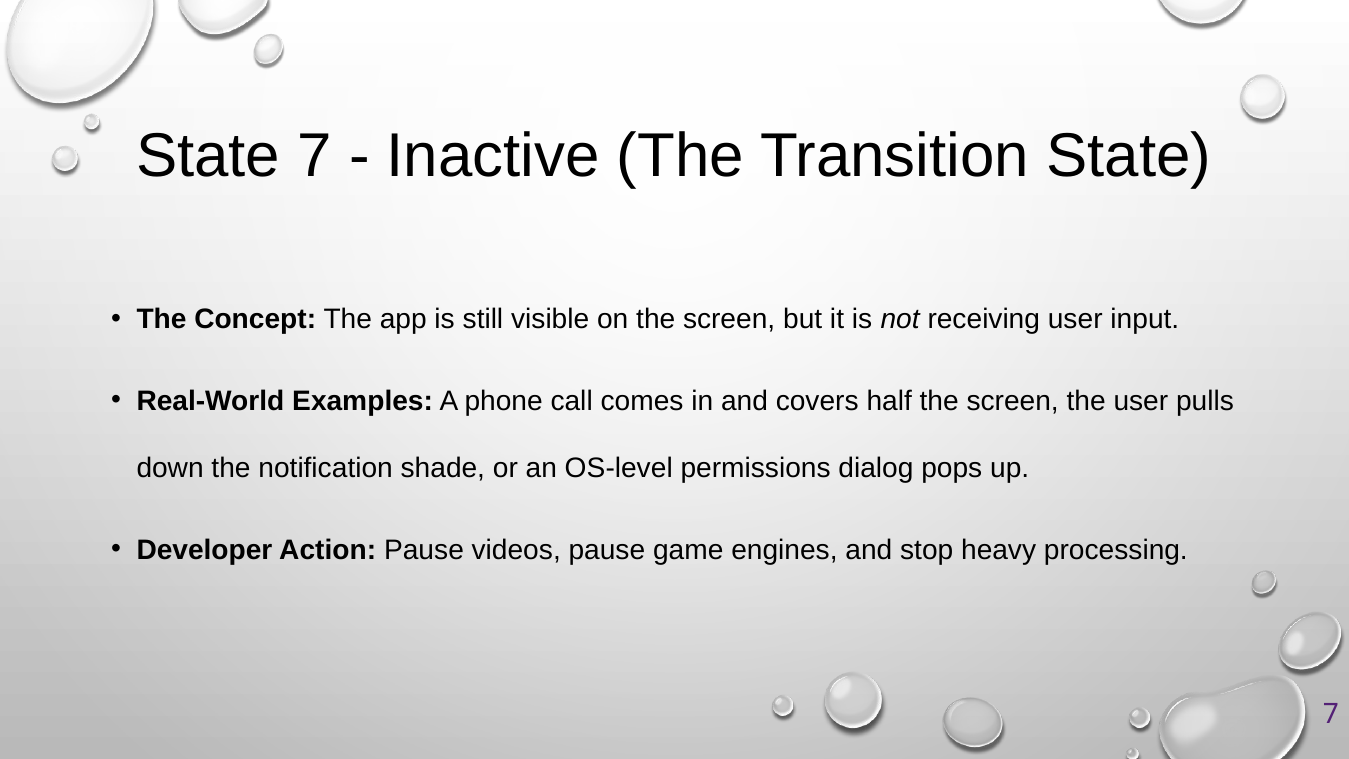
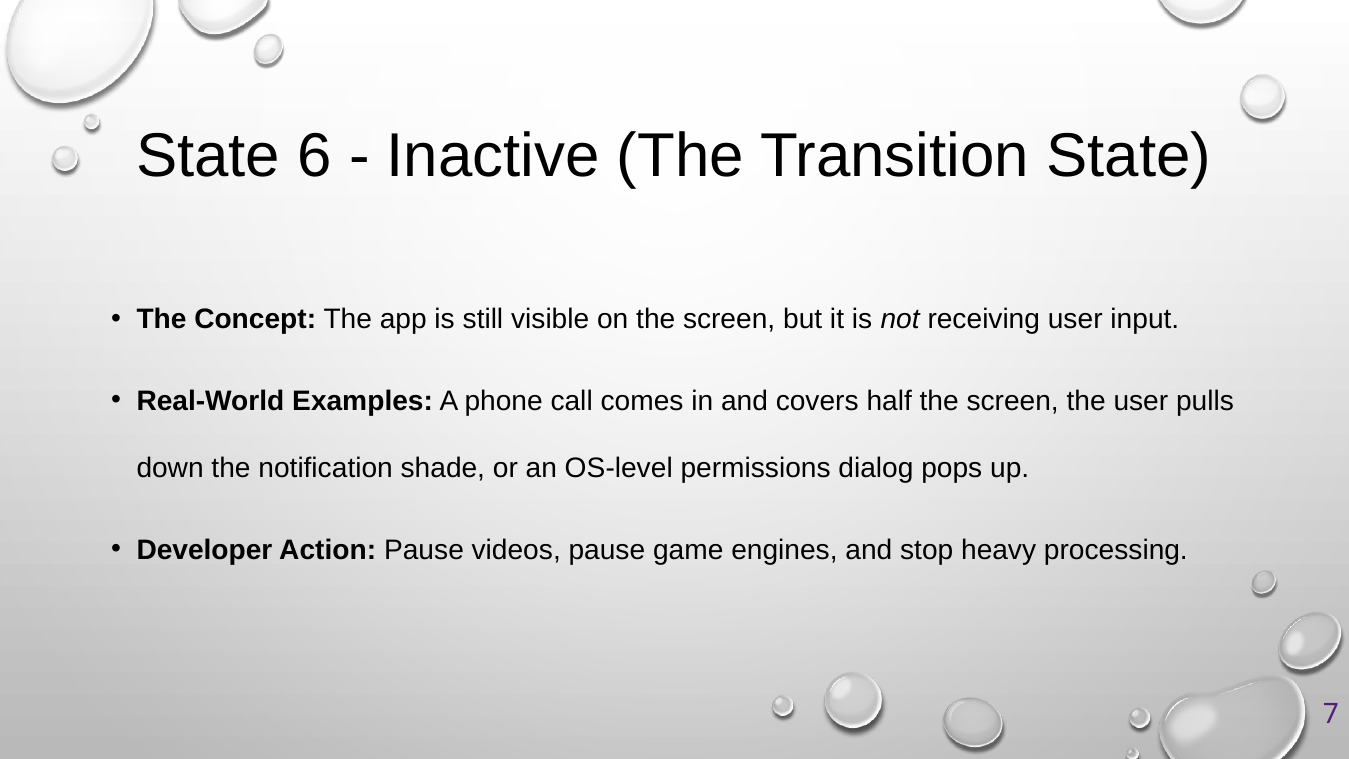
State 7: 7 -> 6
